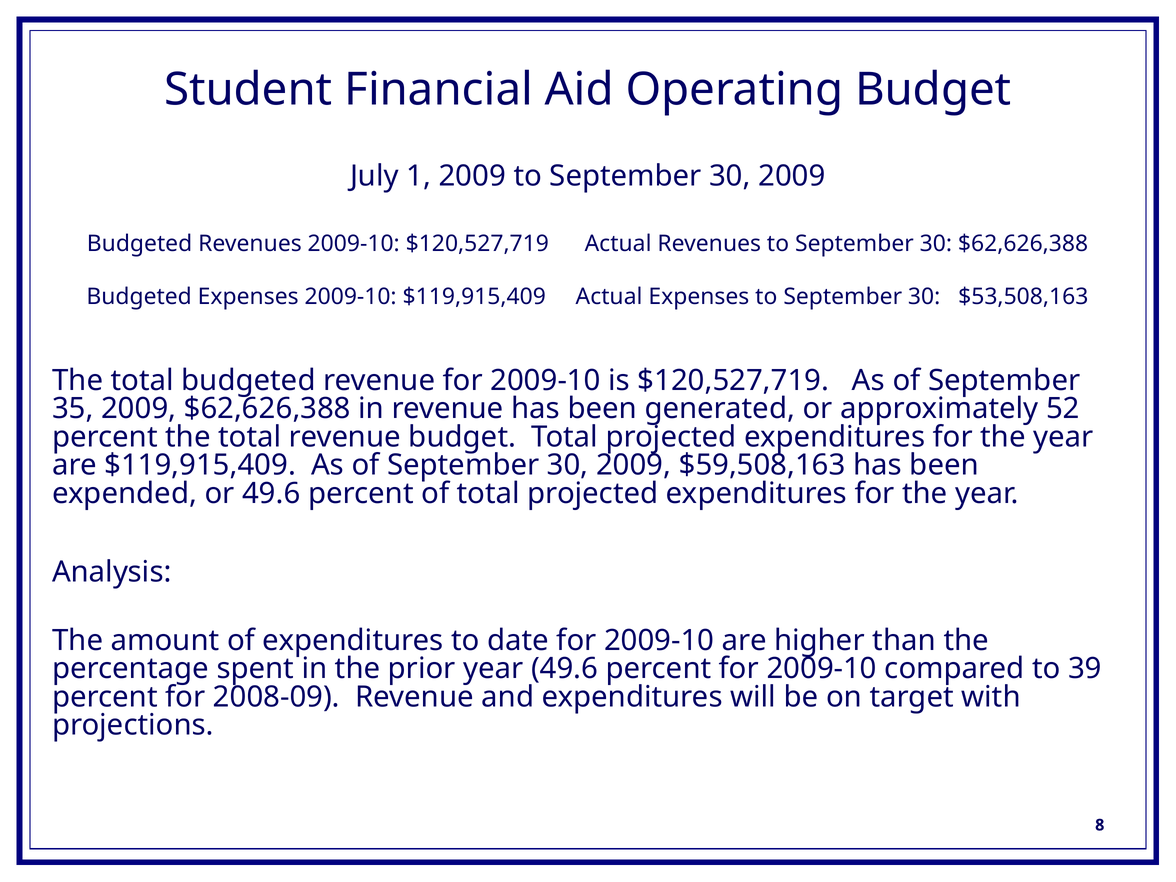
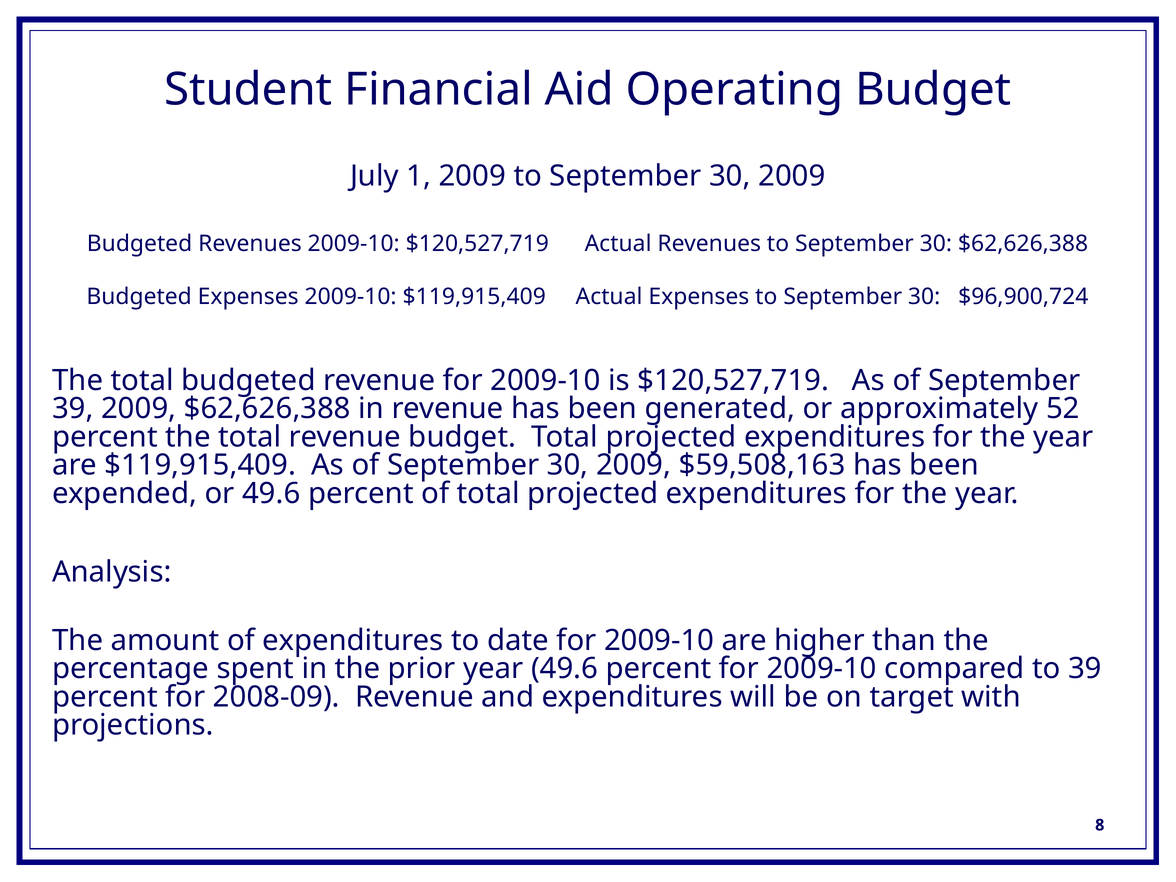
$53,508,163: $53,508,163 -> $96,900,724
35 at (73, 409): 35 -> 39
